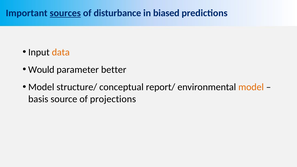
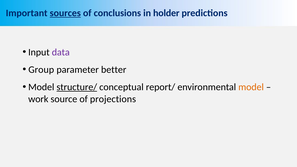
disturbance: disturbance -> conclusions
biased: biased -> holder
data colour: orange -> purple
Would: Would -> Group
structure/ underline: none -> present
basis: basis -> work
